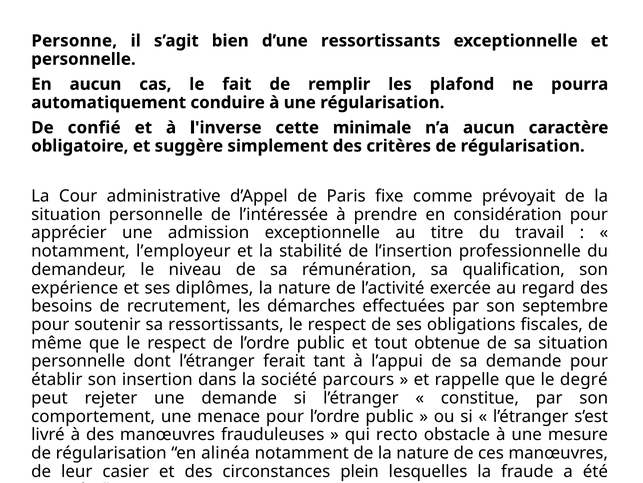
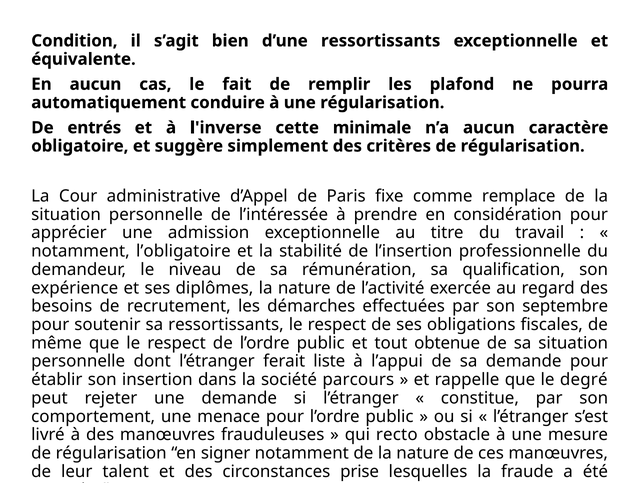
Personne: Personne -> Condition
personnelle at (83, 59): personnelle -> équivalente
confié: confié -> entrés
prévoyait: prévoyait -> remplace
l’employeur: l’employeur -> l’obligatoire
tant: tant -> liste
alinéa: alinéa -> signer
casier: casier -> talent
plein: plein -> prise
